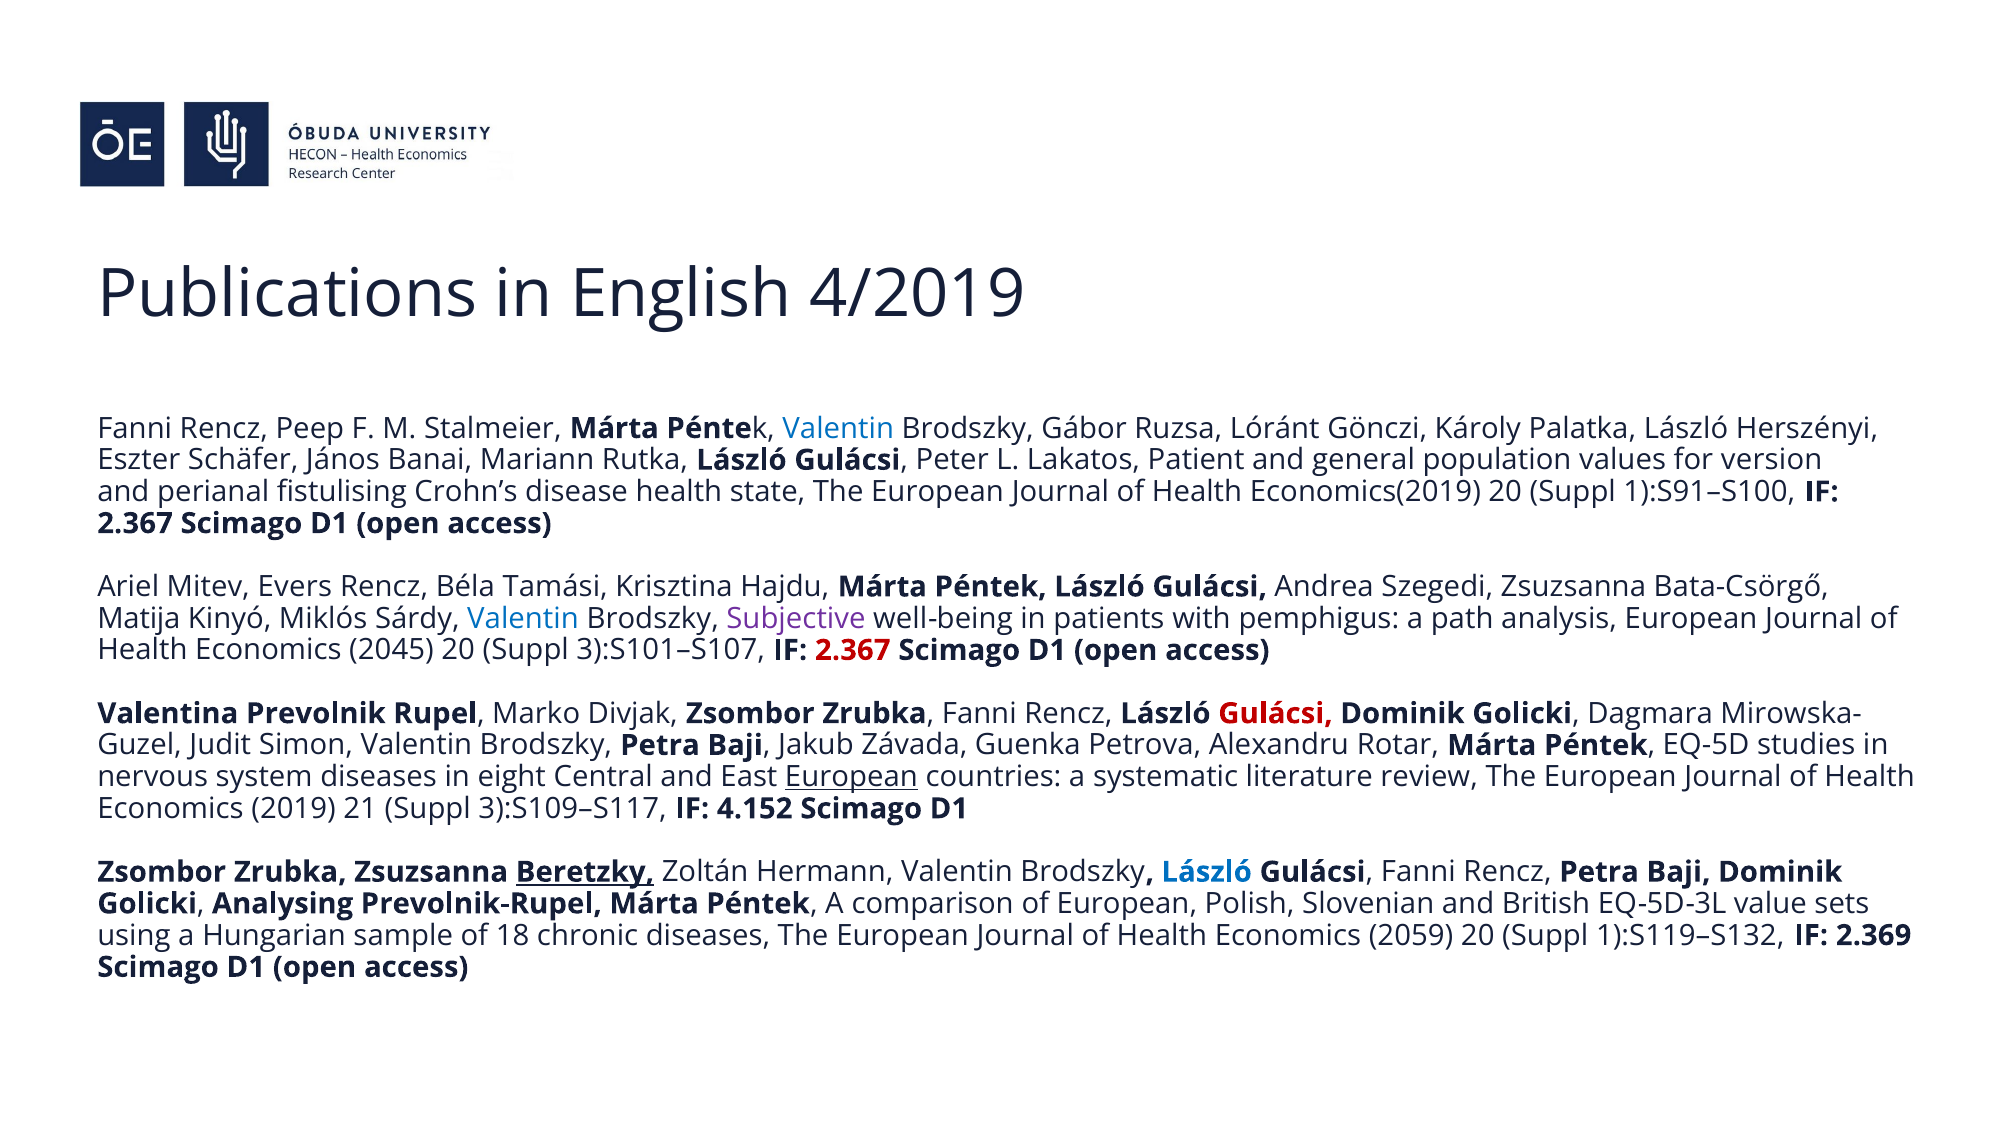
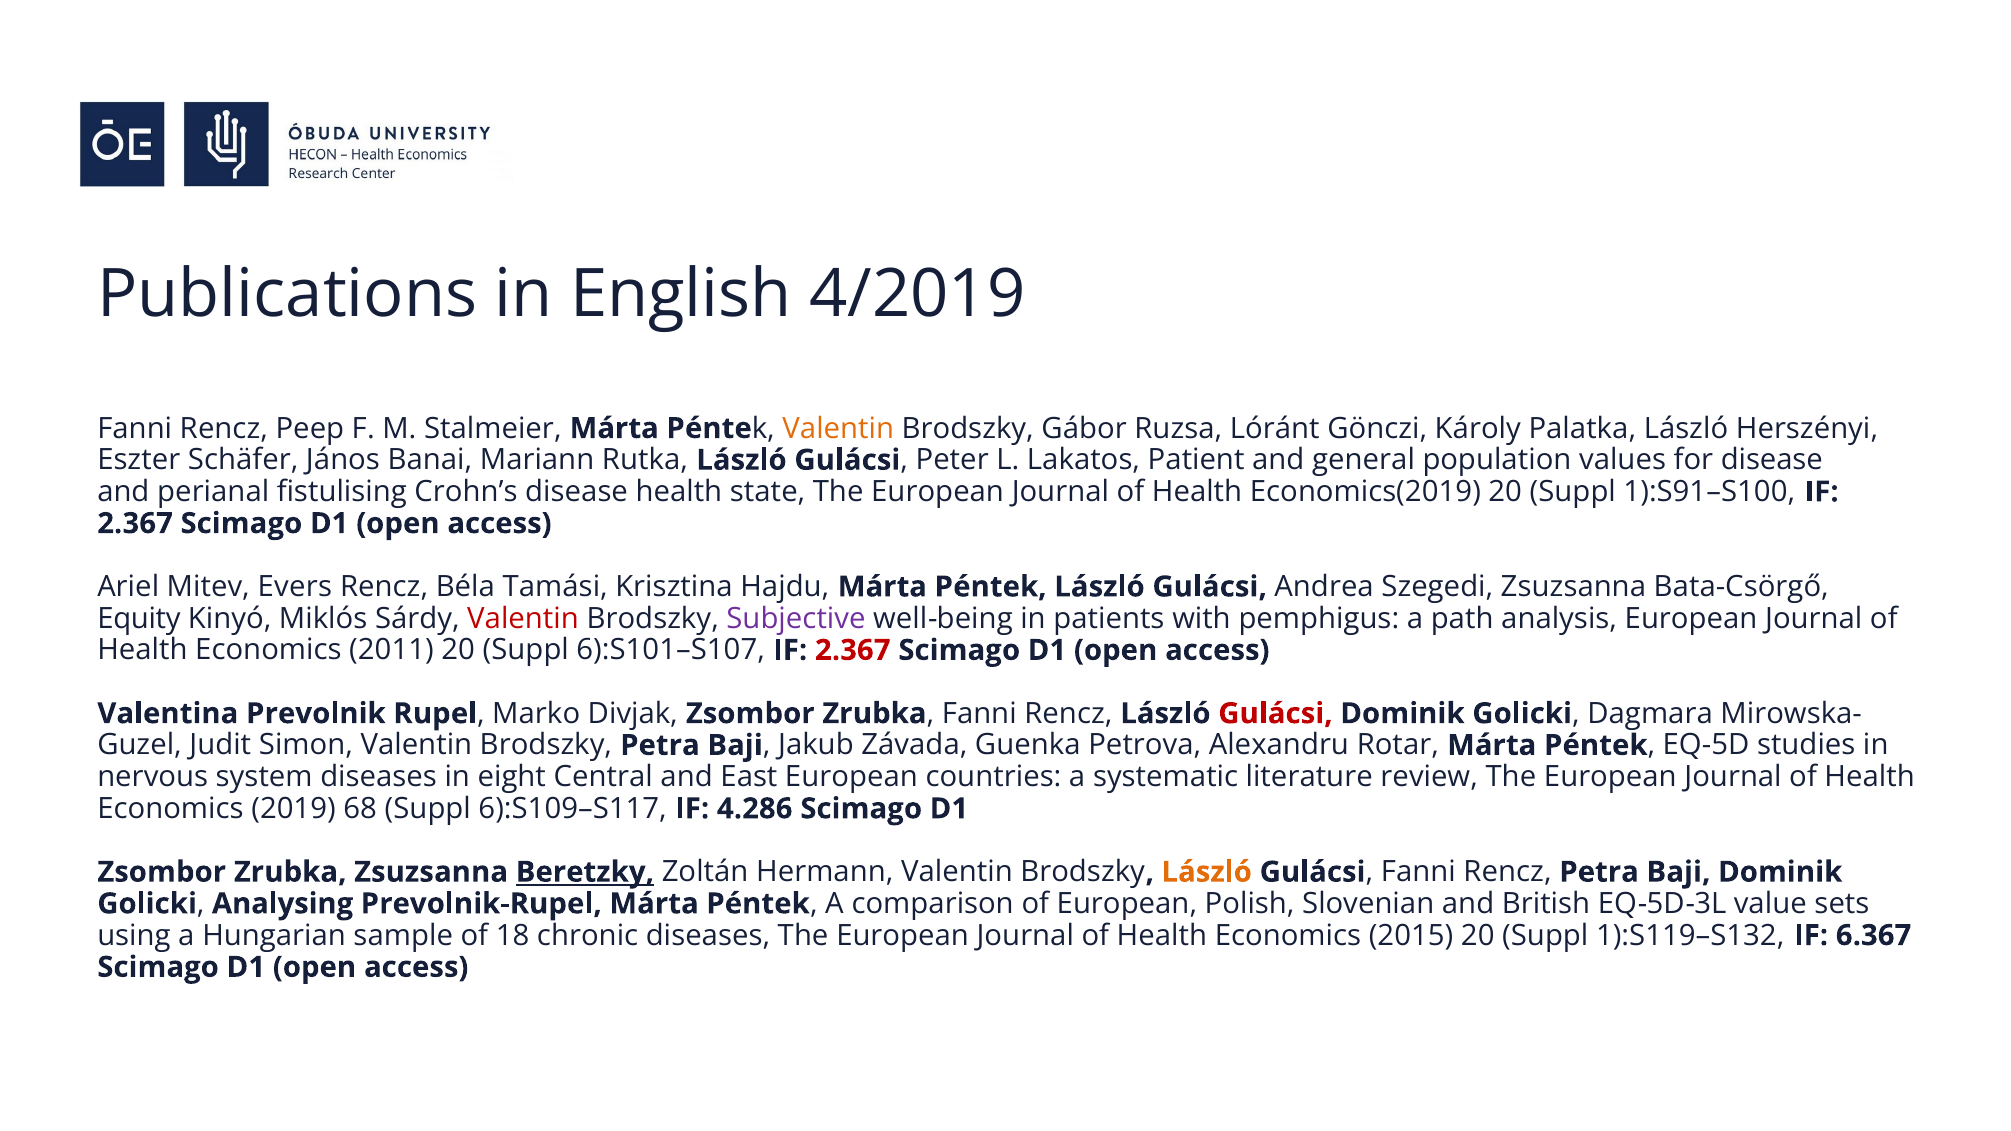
Valentin at (838, 428) colour: blue -> orange
for version: version -> disease
Matija: Matija -> Equity
Valentin at (523, 619) colour: blue -> red
2045: 2045 -> 2011
3):S101–S107: 3):S101–S107 -> 6):S101–S107
European at (851, 777) underline: present -> none
21: 21 -> 68
3):S109–S117: 3):S109–S117 -> 6):S109–S117
4.152: 4.152 -> 4.286
László at (1207, 872) colour: blue -> orange
2059: 2059 -> 2015
2.369: 2.369 -> 6.367
